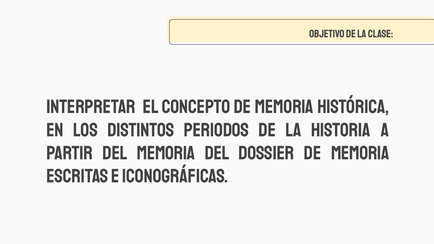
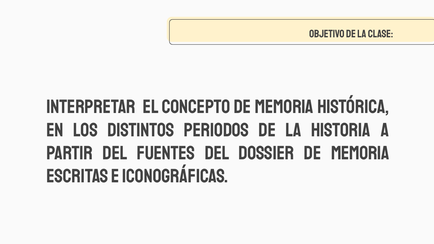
del memoria: memoria -> fuentes
